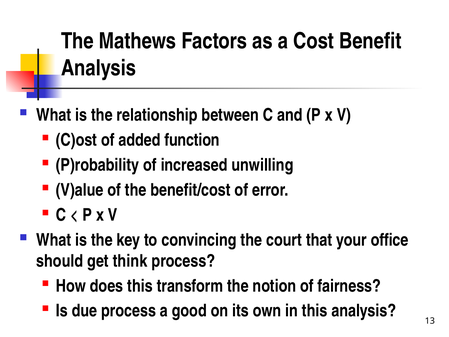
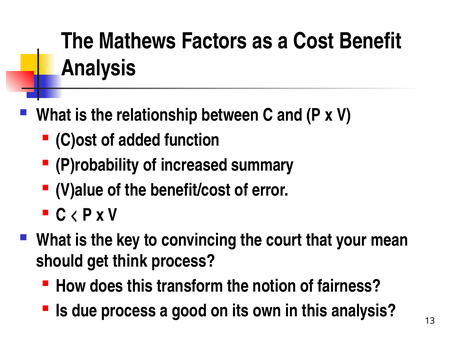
unwilling: unwilling -> summary
office: office -> mean
